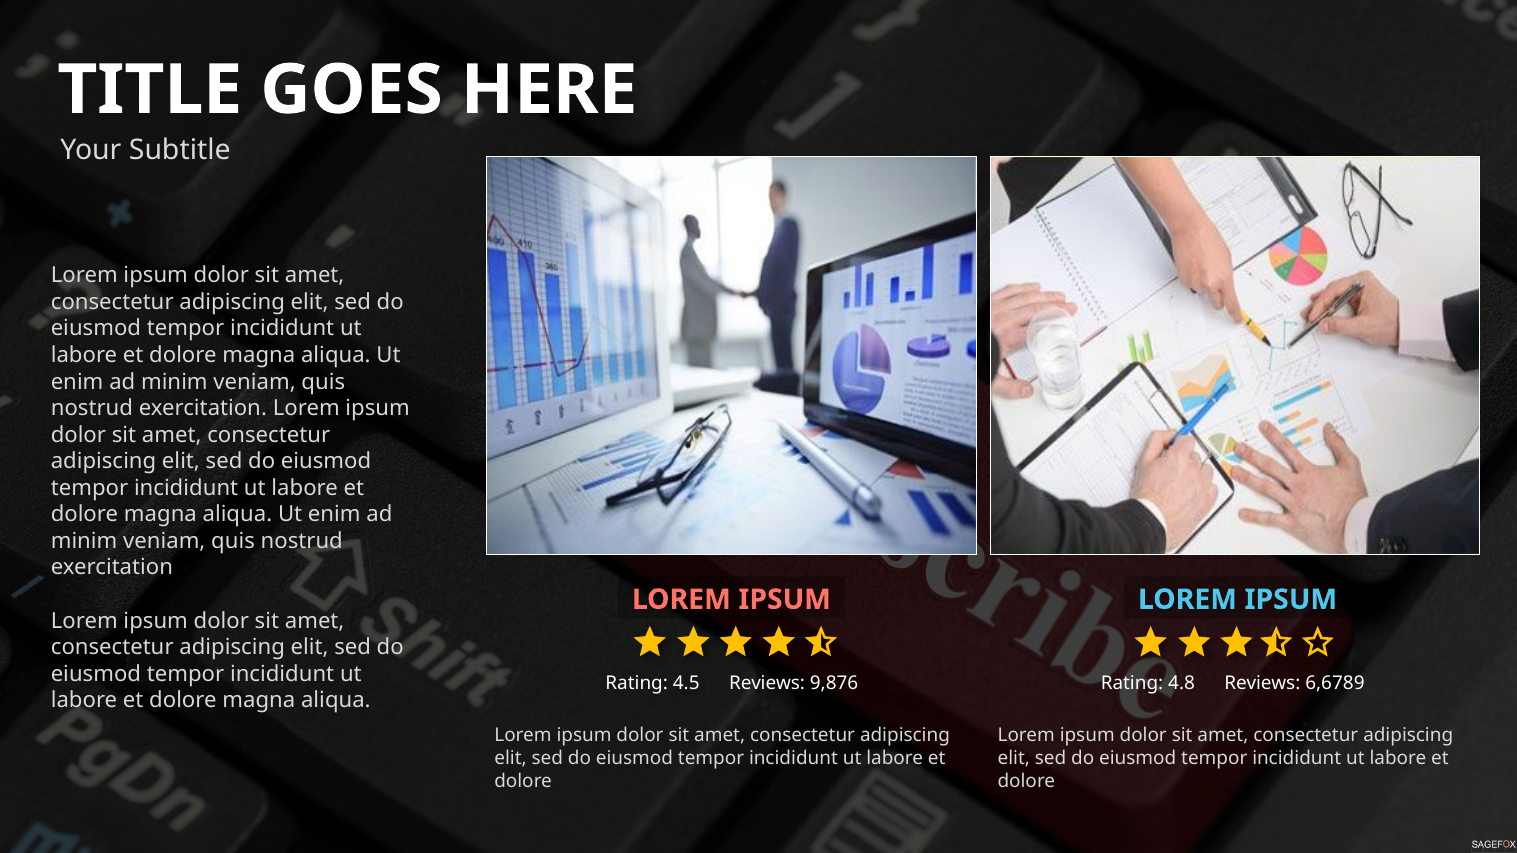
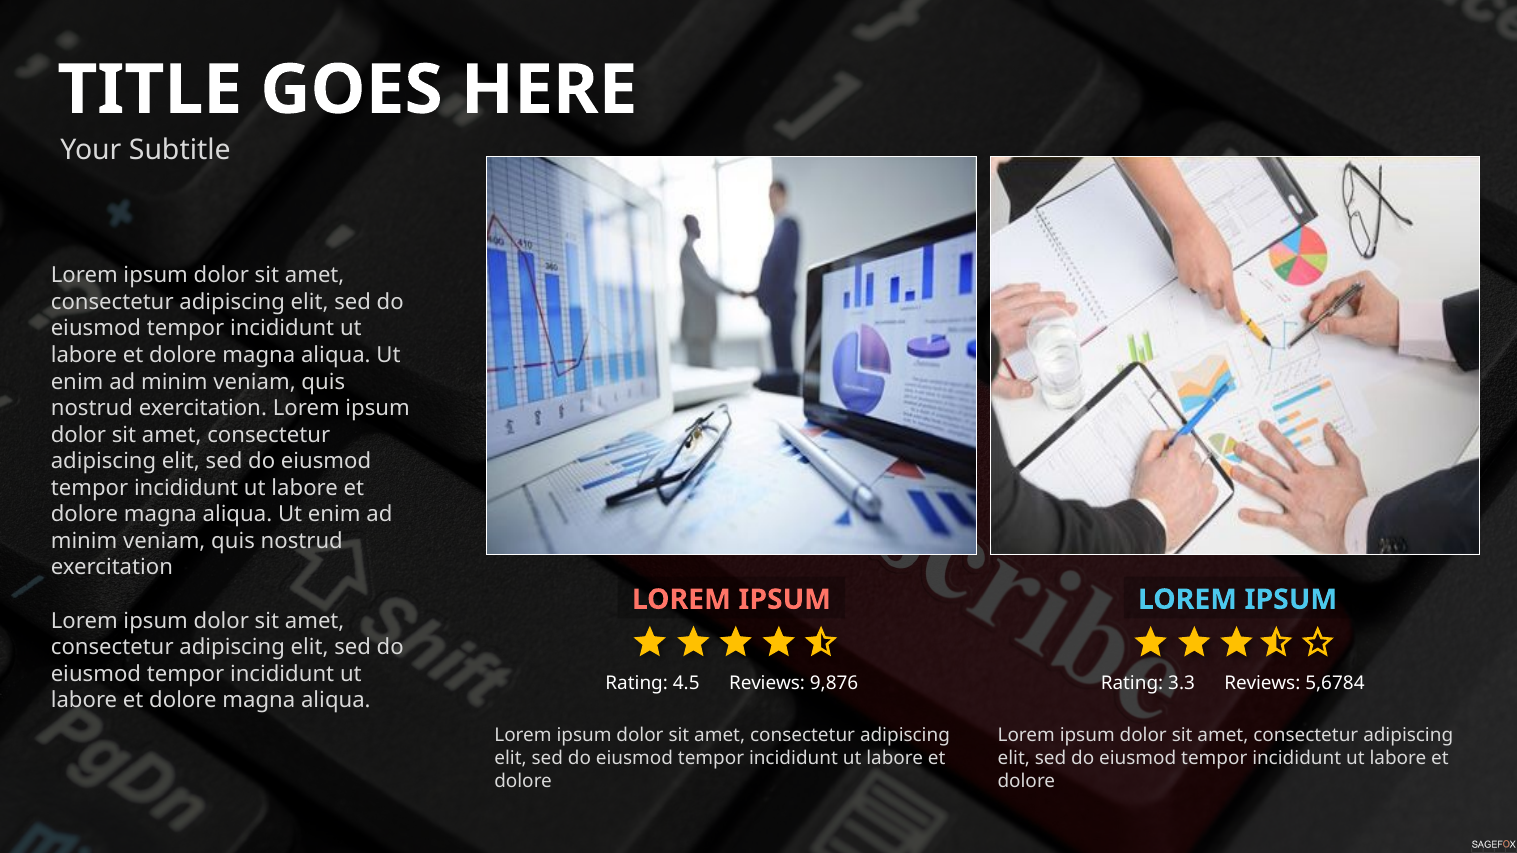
4.8: 4.8 -> 3.3
6,6789: 6,6789 -> 5,6784
